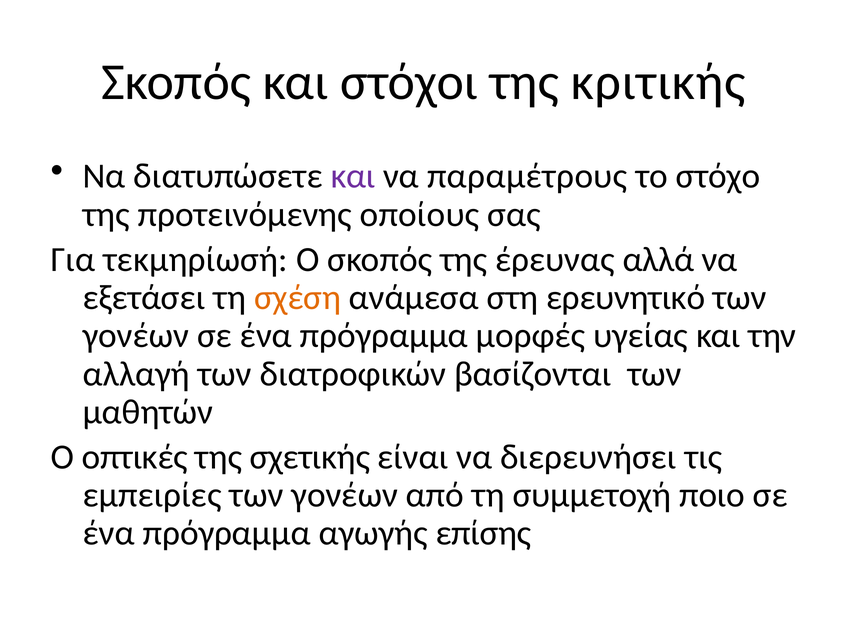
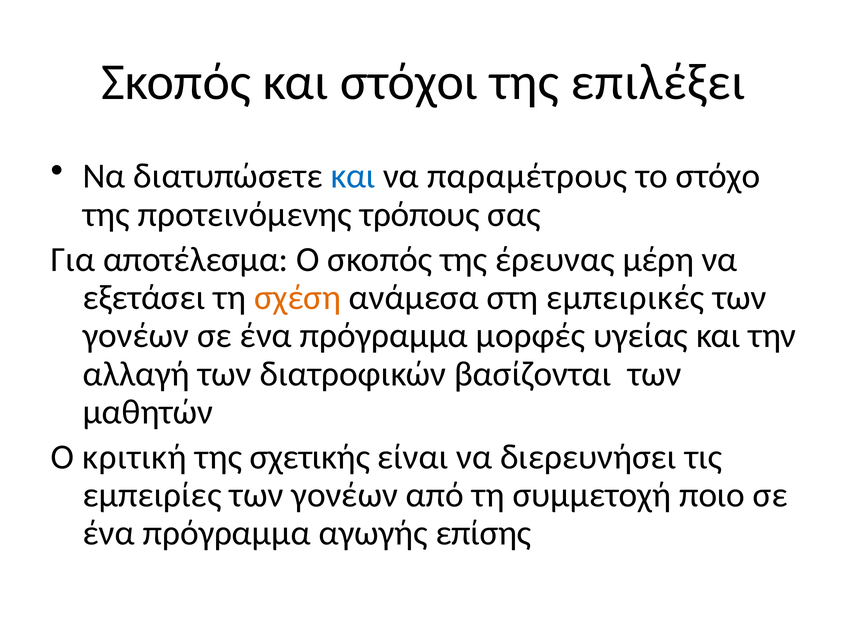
κριτικής: κριτικής -> επιλέξει
και at (353, 176) colour: purple -> blue
οποίους: οποίους -> τρόπους
τεκμηρίωσή: τεκμηρίωσή -> αποτέλεσμα
αλλά: αλλά -> μέρη
ερευνητικό: ερευνητικό -> εμπειρικές
οπτικές: οπτικές -> κριτική
